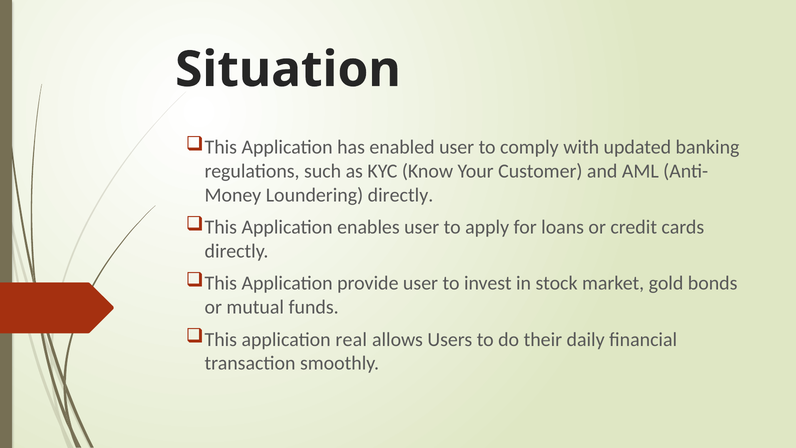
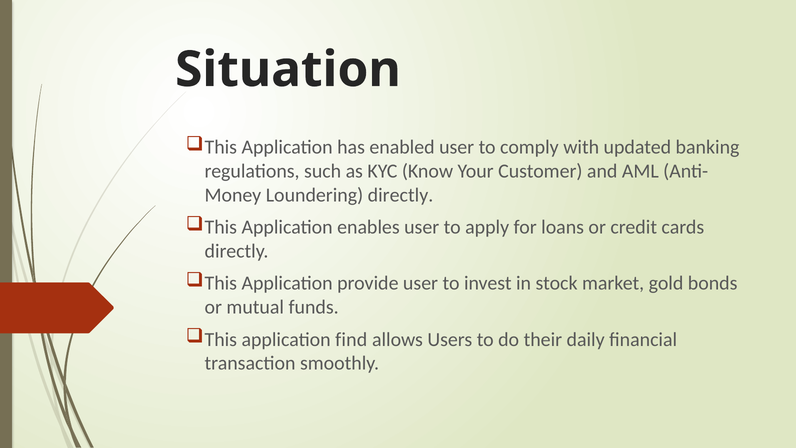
real: real -> find
